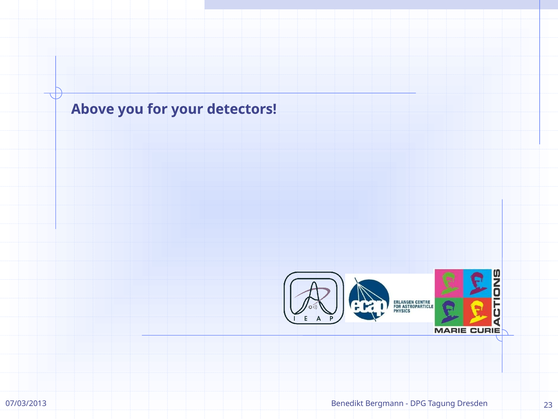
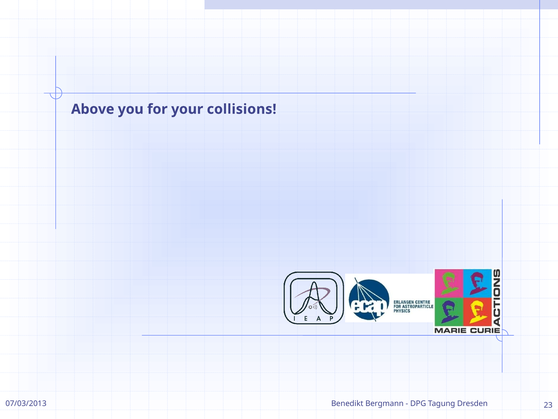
detectors: detectors -> collisions
